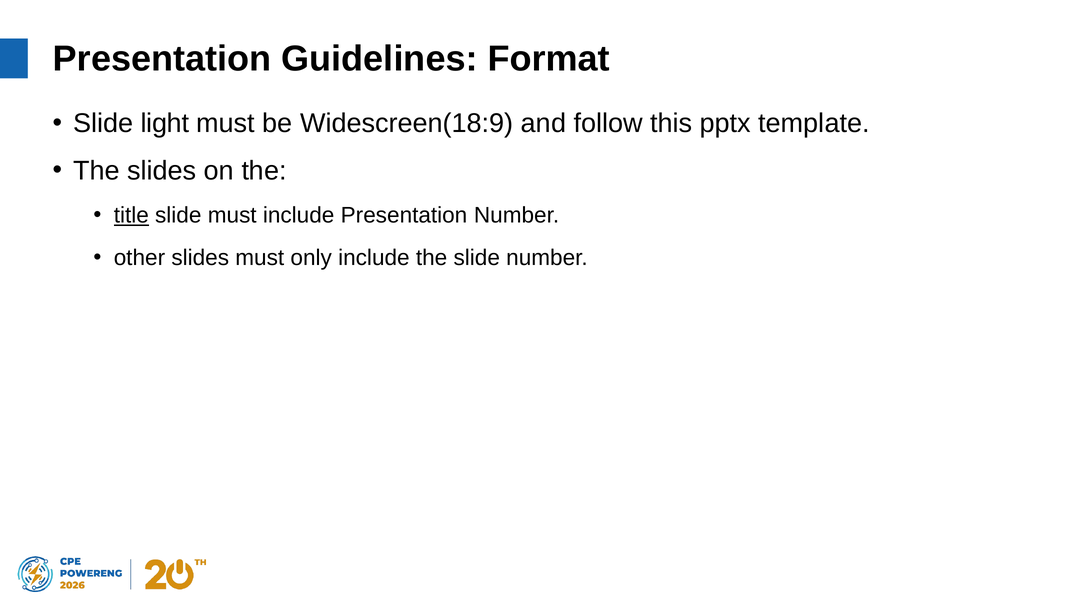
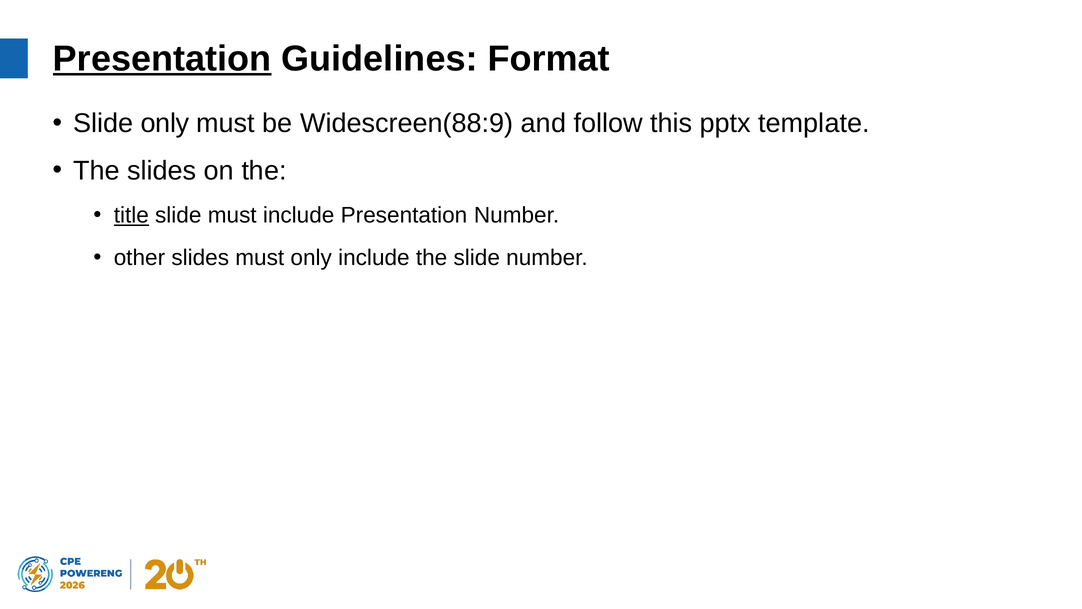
Presentation at (162, 59) underline: none -> present
Slide light: light -> only
Widescreen(18:9: Widescreen(18:9 -> Widescreen(88:9
